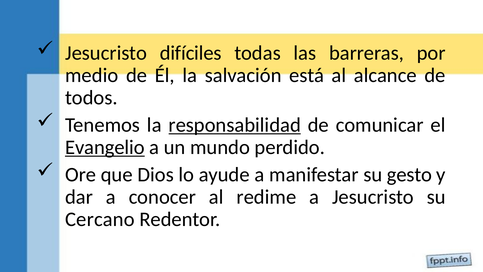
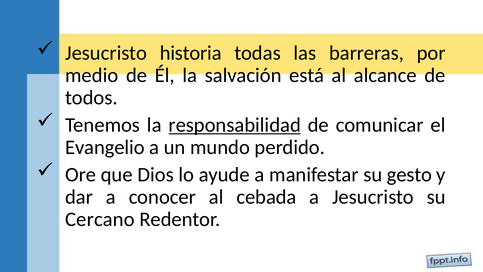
difíciles: difíciles -> historia
Evangelio underline: present -> none
redime: redime -> cebada
